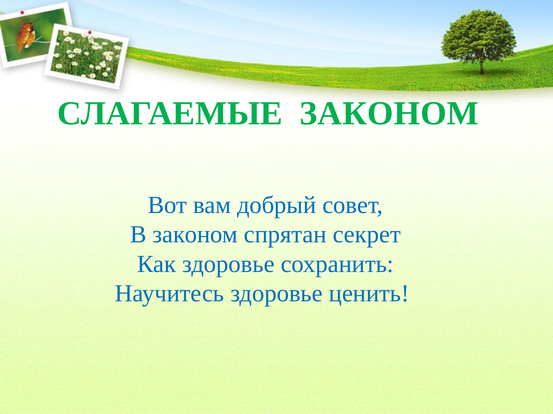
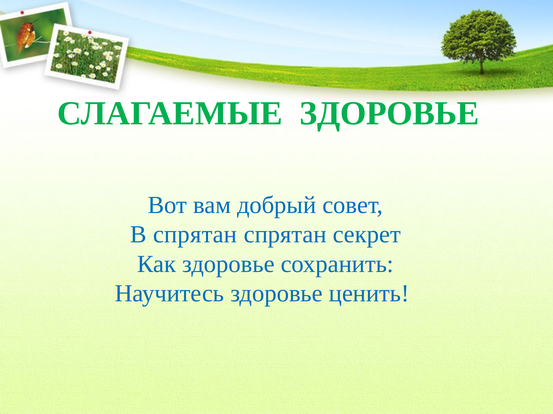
СЛАГАЕМЫЕ ЗАКОНОМ: ЗАКОНОМ -> ЗДОРОВЬЕ
В законом: законом -> спрятан
